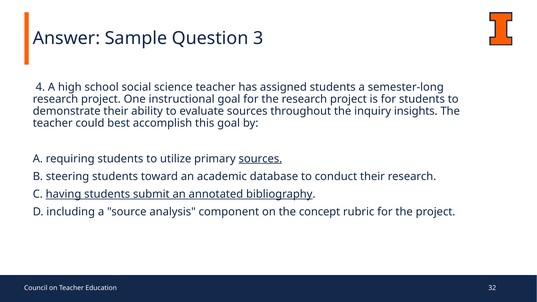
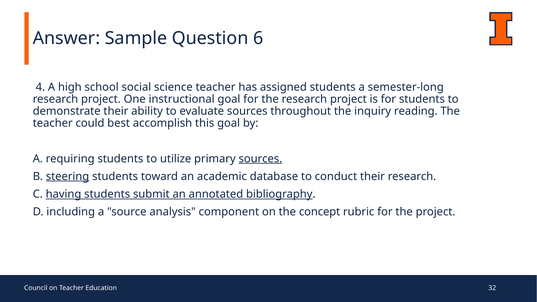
3: 3 -> 6
insights: insights -> reading
steering underline: none -> present
